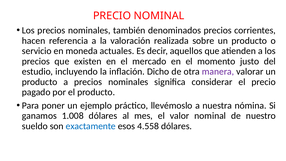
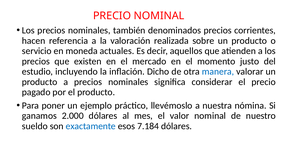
manera colour: purple -> blue
1.008: 1.008 -> 2.000
4.558: 4.558 -> 7.184
